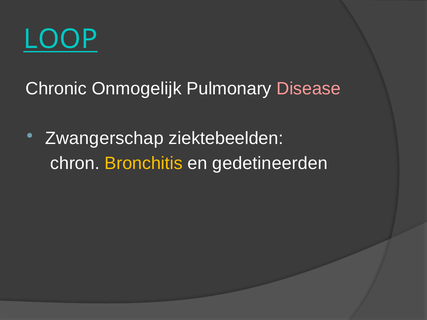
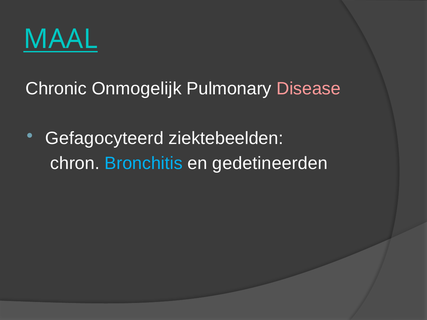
LOOP: LOOP -> MAAL
Zwangerschap: Zwangerschap -> Gefagocyteerd
Bronchitis colour: yellow -> light blue
